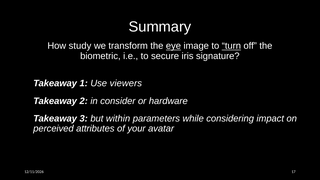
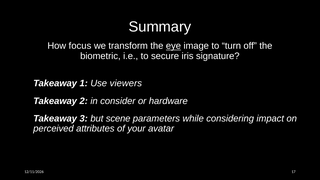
study: study -> focus
turn underline: present -> none
within: within -> scene
